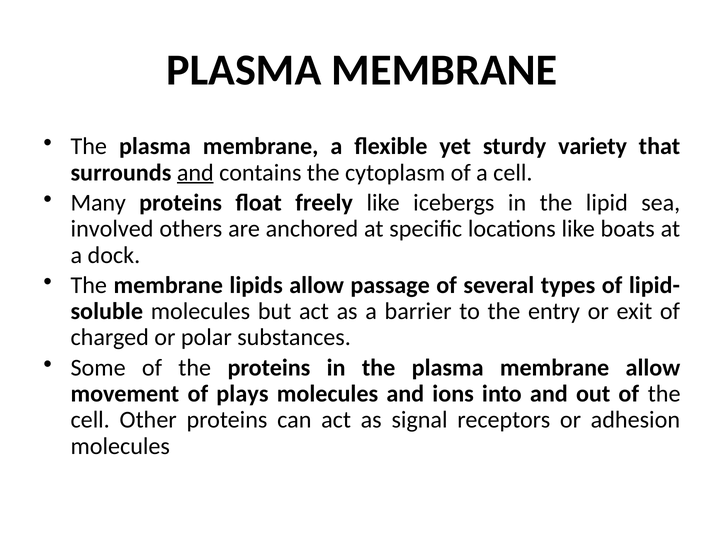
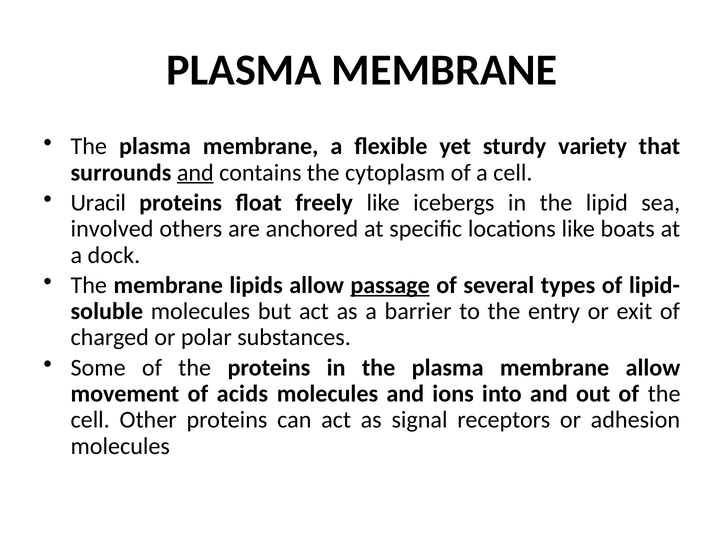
Many: Many -> Uracil
passage underline: none -> present
plays: plays -> acids
